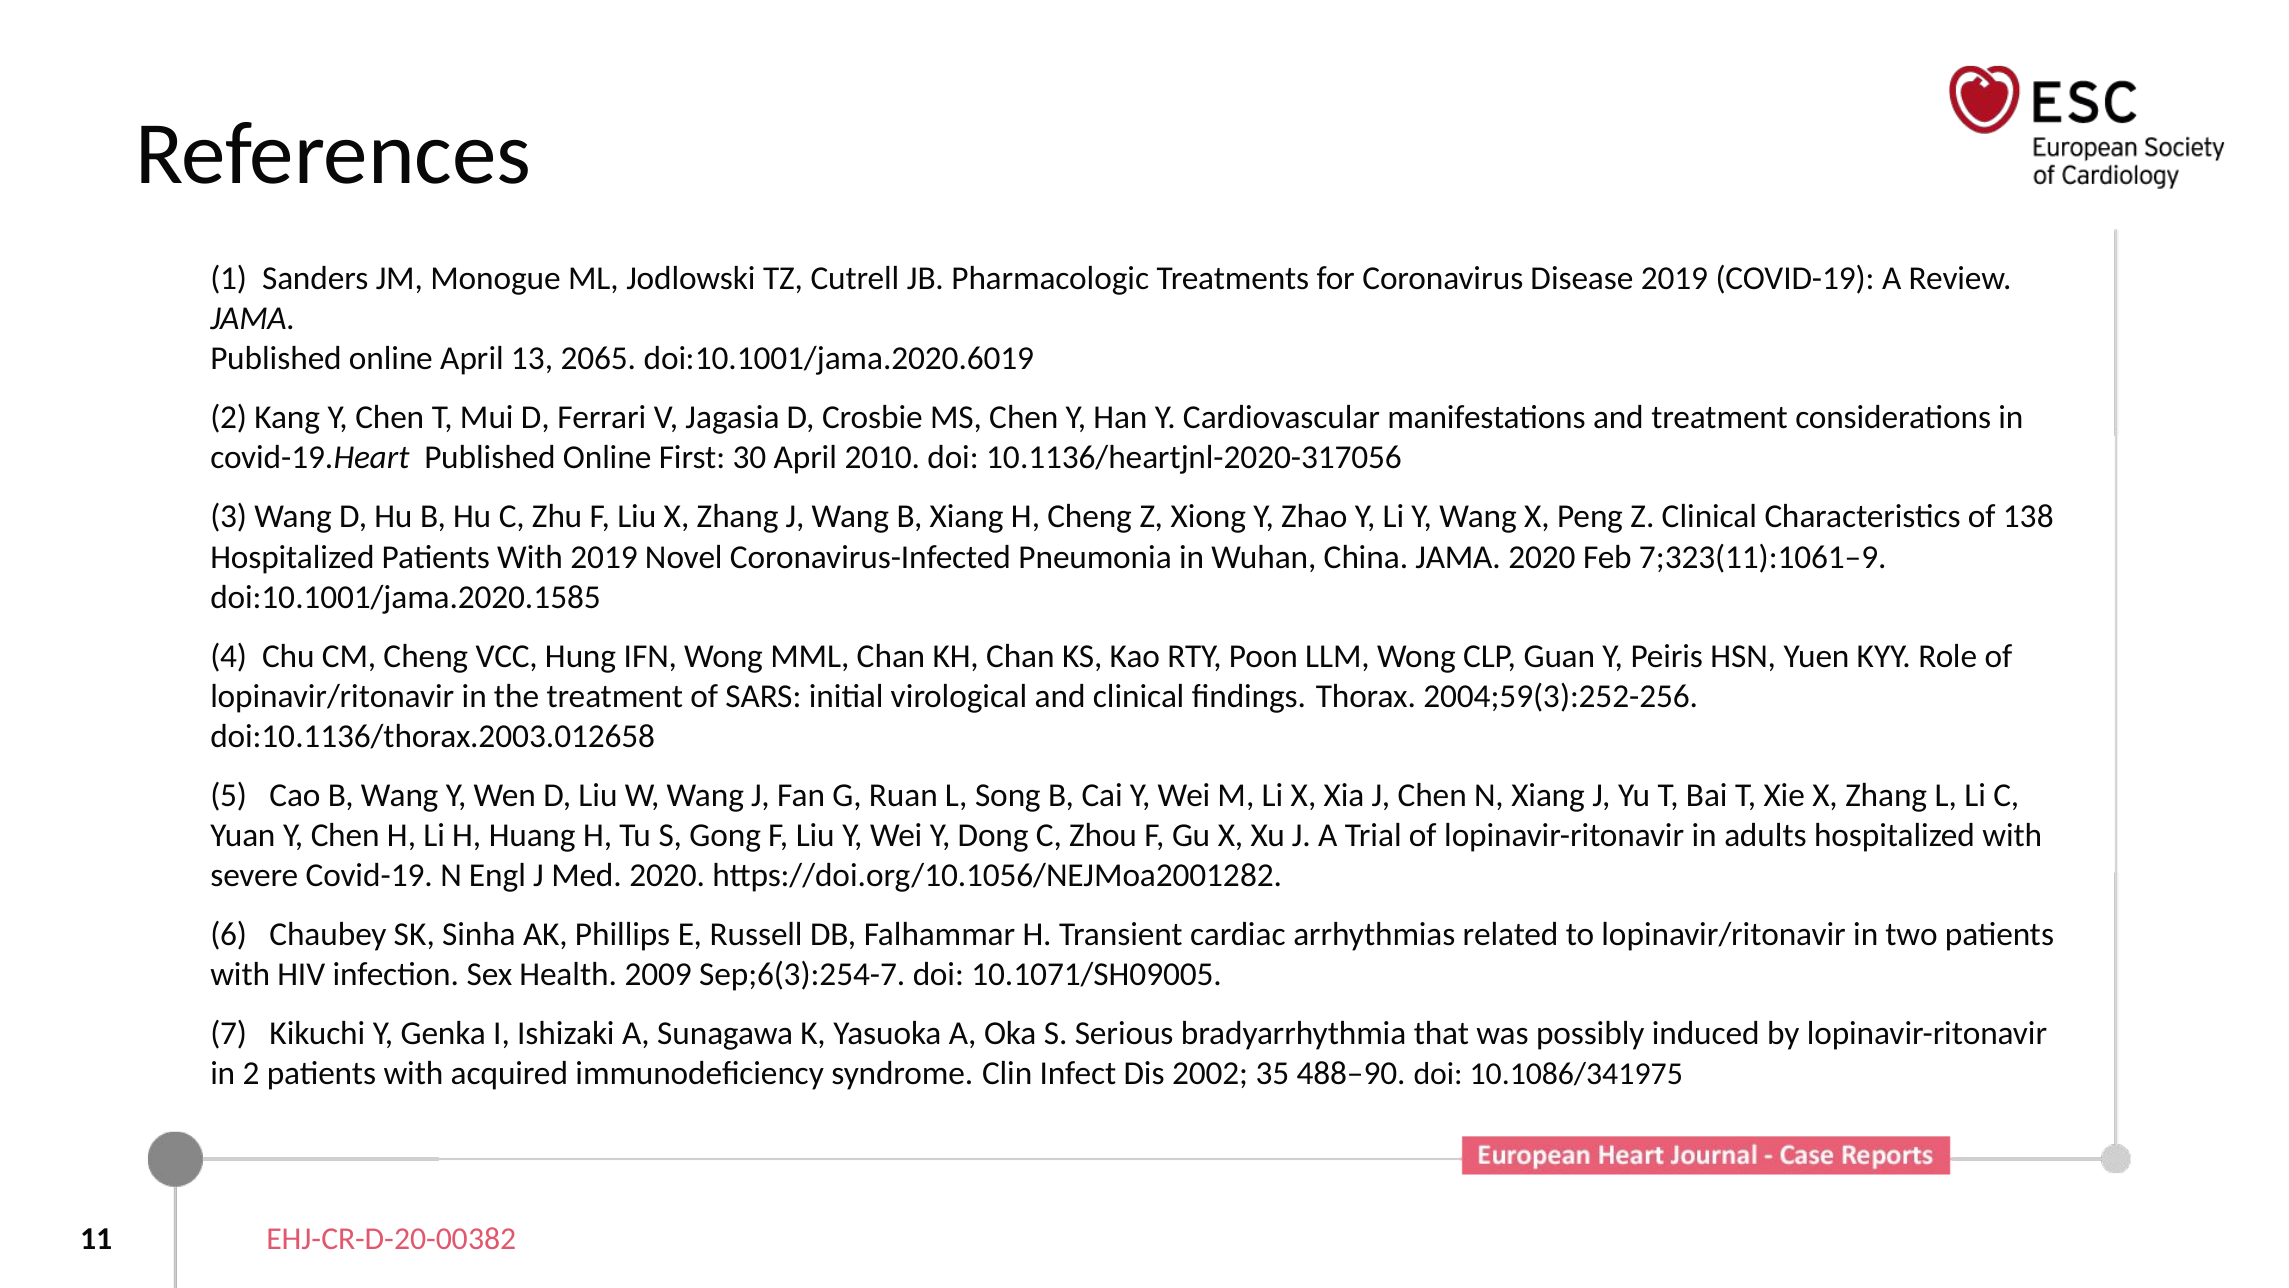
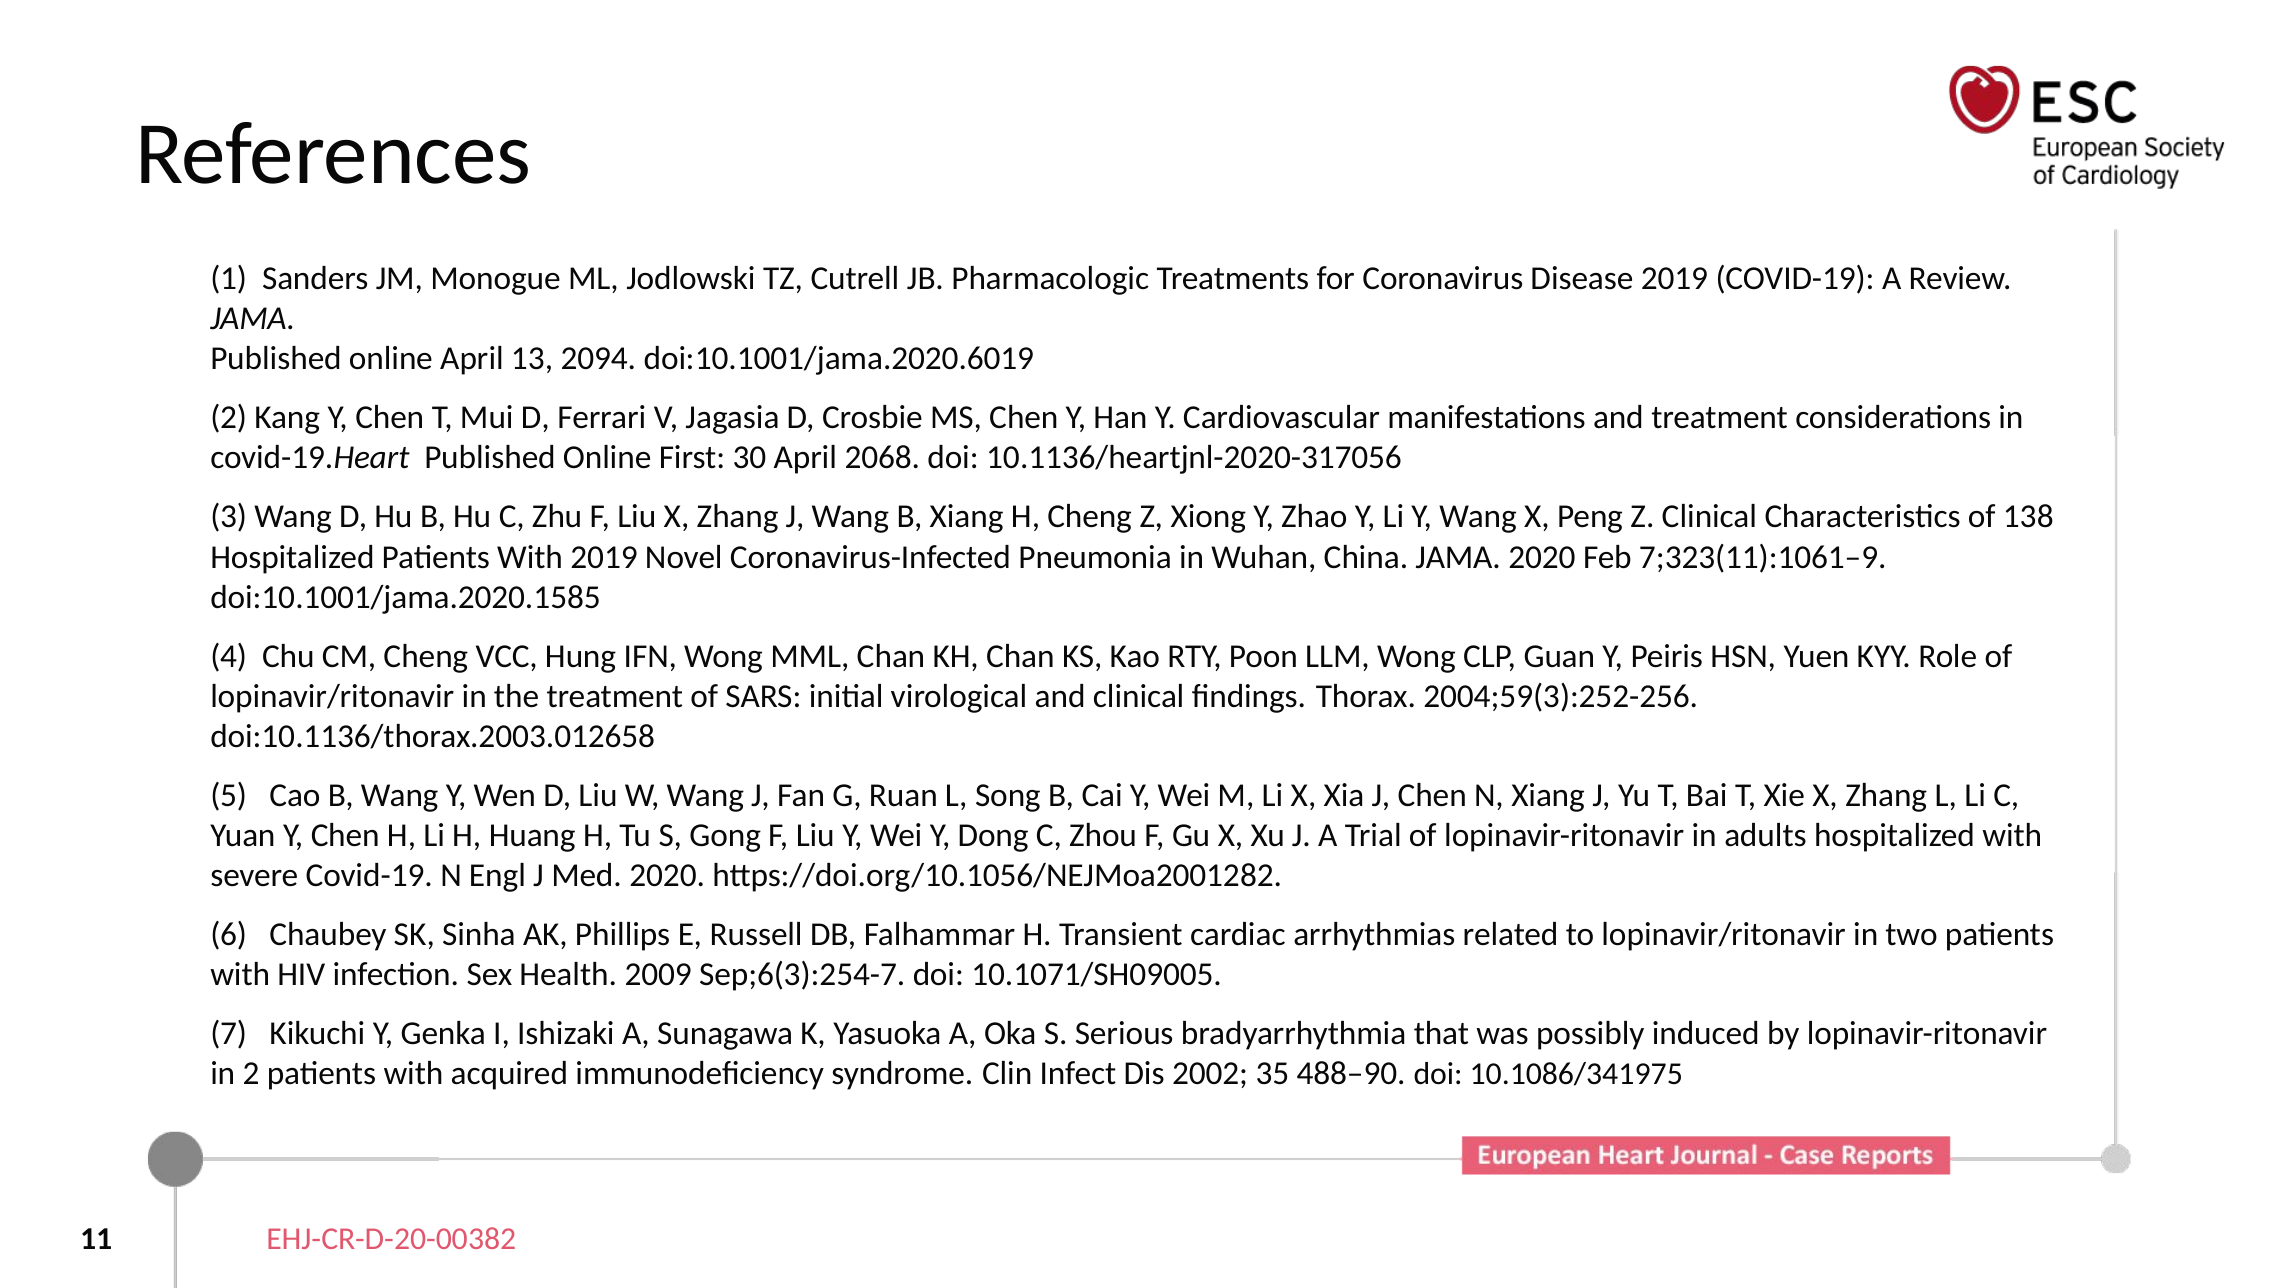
2065: 2065 -> 2094
2010: 2010 -> 2068
